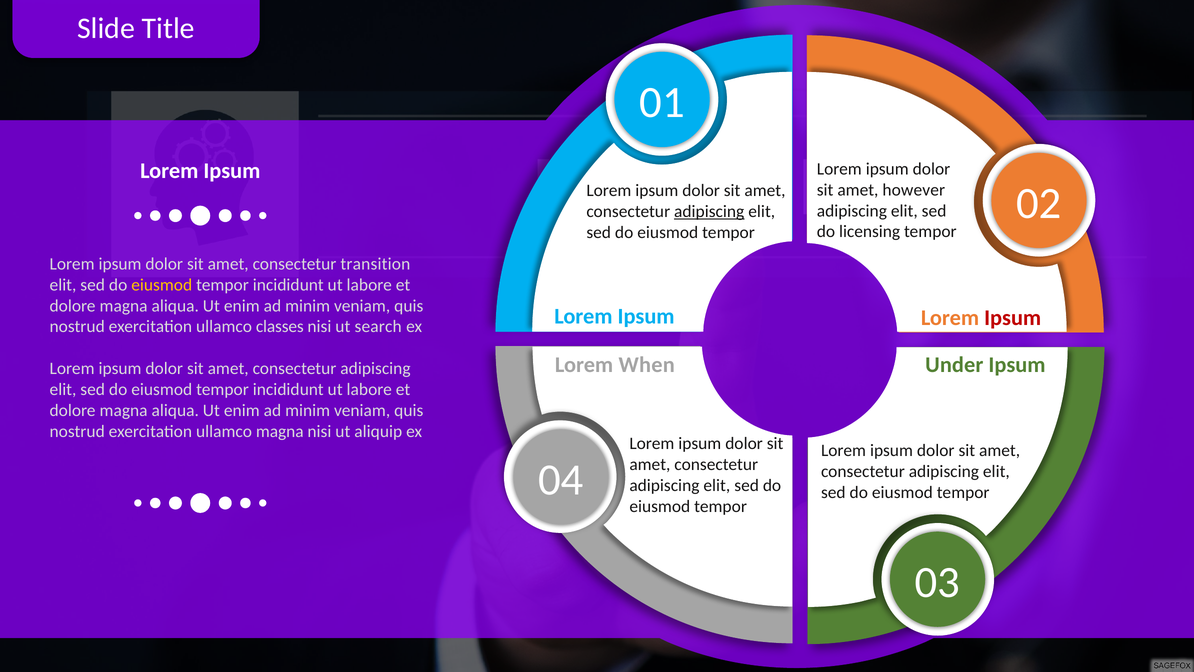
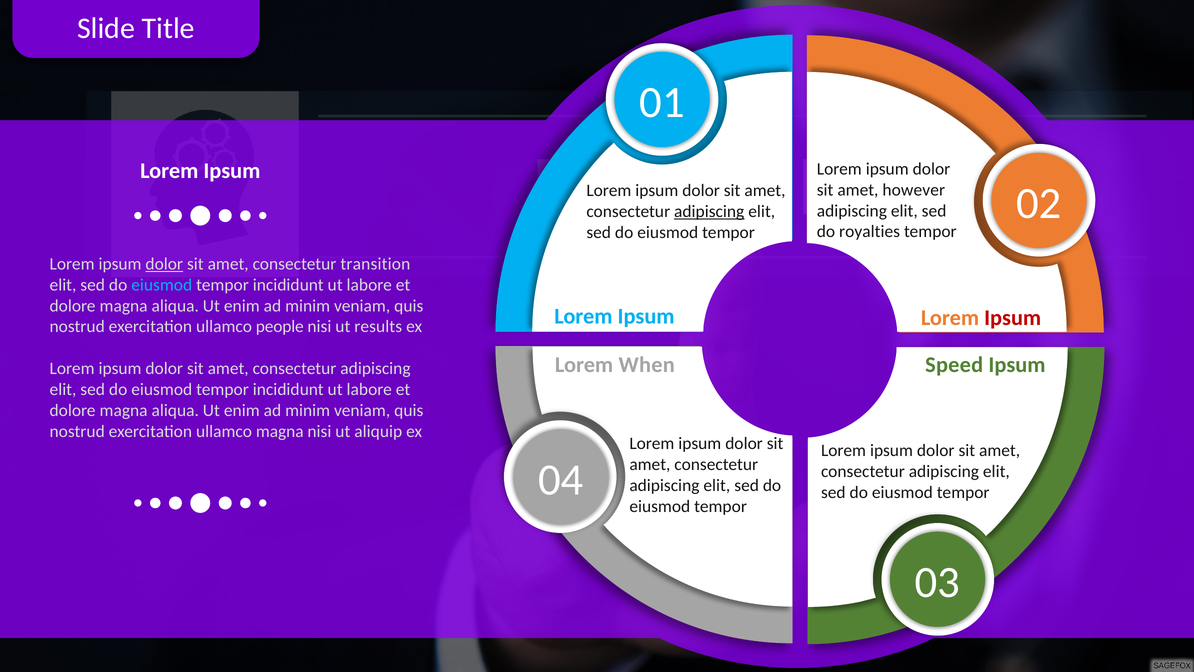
licensing: licensing -> royalties
dolor at (164, 264) underline: none -> present
eiusmod at (162, 285) colour: yellow -> light blue
classes: classes -> people
search: search -> results
Under: Under -> Speed
